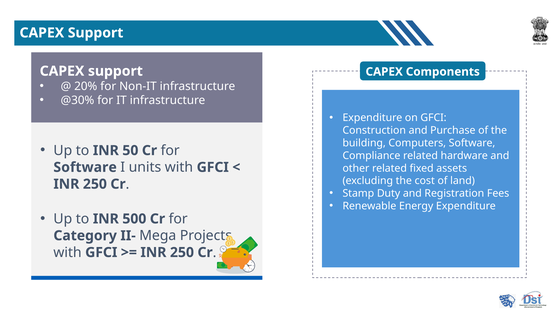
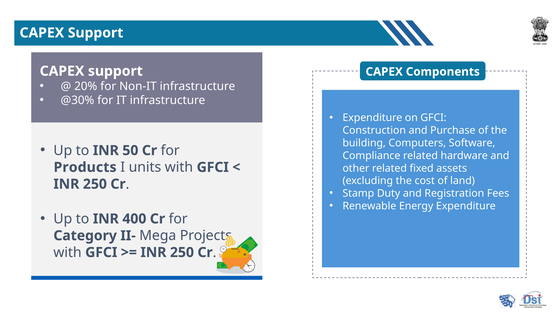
Software at (85, 167): Software -> Products
500: 500 -> 400
